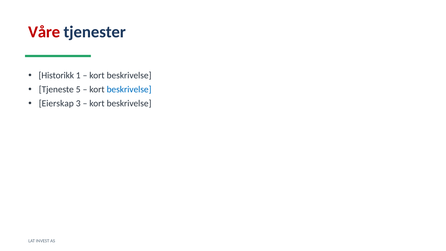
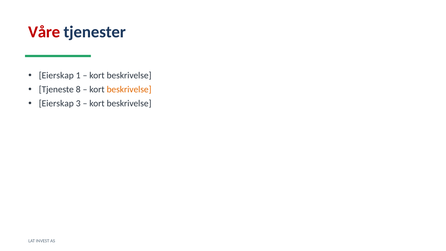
Historikk at (56, 76): Historikk -> Eierskap
5: 5 -> 8
beskrivelse at (129, 89) colour: blue -> orange
